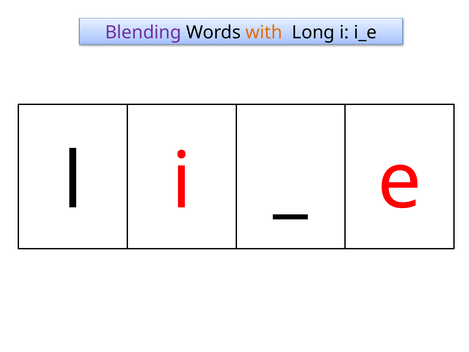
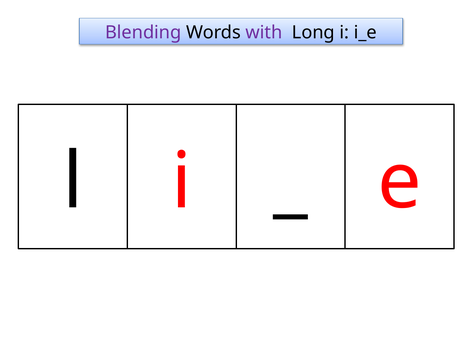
with colour: orange -> purple
